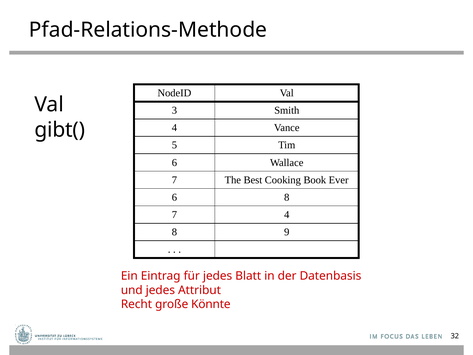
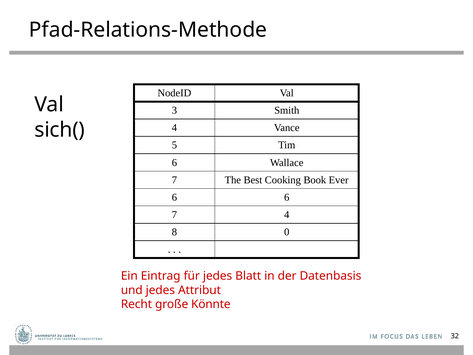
gibt(: gibt( -> sich(
6 8: 8 -> 6
9: 9 -> 0
